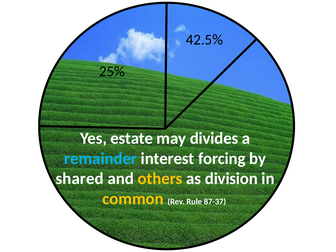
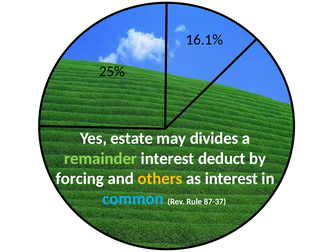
42.5%: 42.5% -> 16.1%
remainder colour: light blue -> light green
forcing: forcing -> deduct
shared: shared -> forcing
as division: division -> interest
common colour: yellow -> light blue
